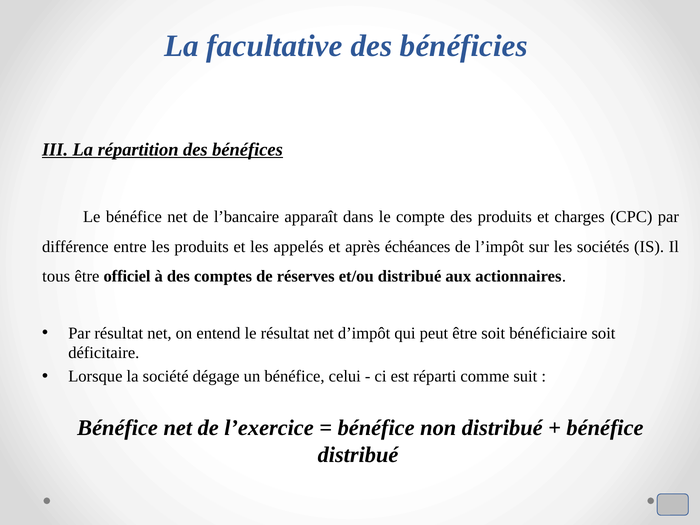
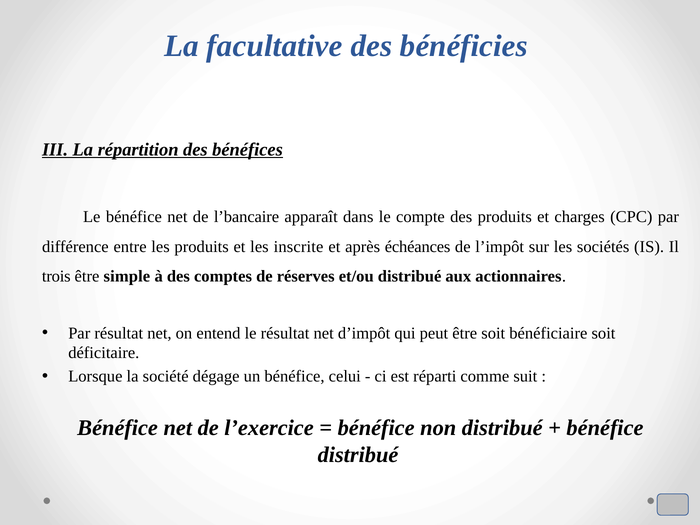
appelés: appelés -> inscrite
tous: tous -> trois
officiel: officiel -> simple
